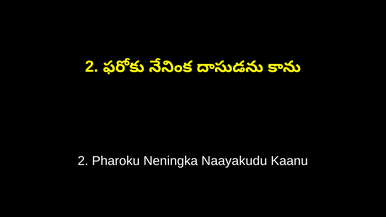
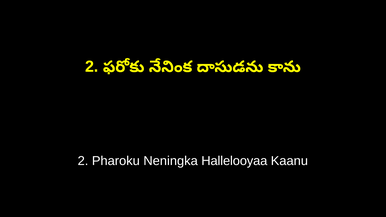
Naayakudu: Naayakudu -> Hallelooyaa
